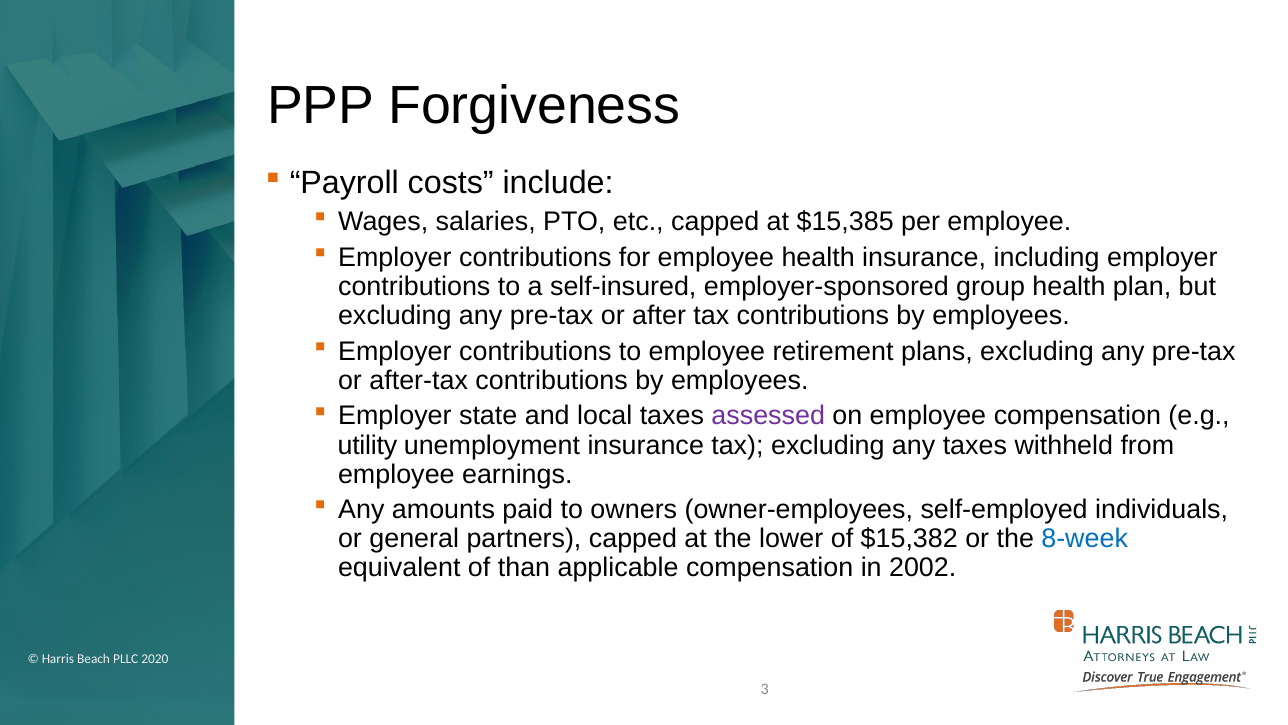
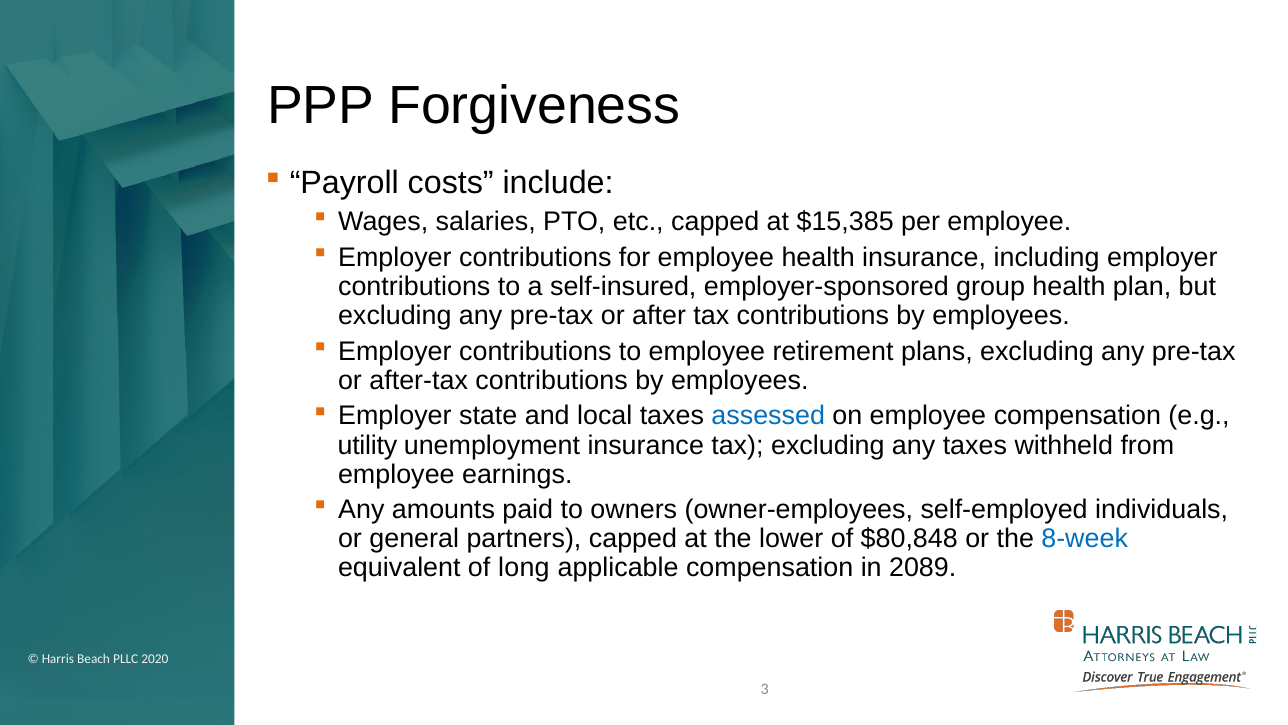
assessed colour: purple -> blue
$15,382: $15,382 -> $80,848
than: than -> long
2002: 2002 -> 2089
